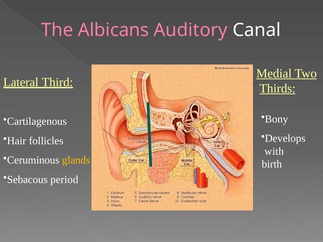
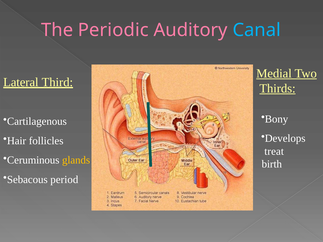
Albicans: Albicans -> Periodic
Canal colour: white -> light blue
with: with -> treat
